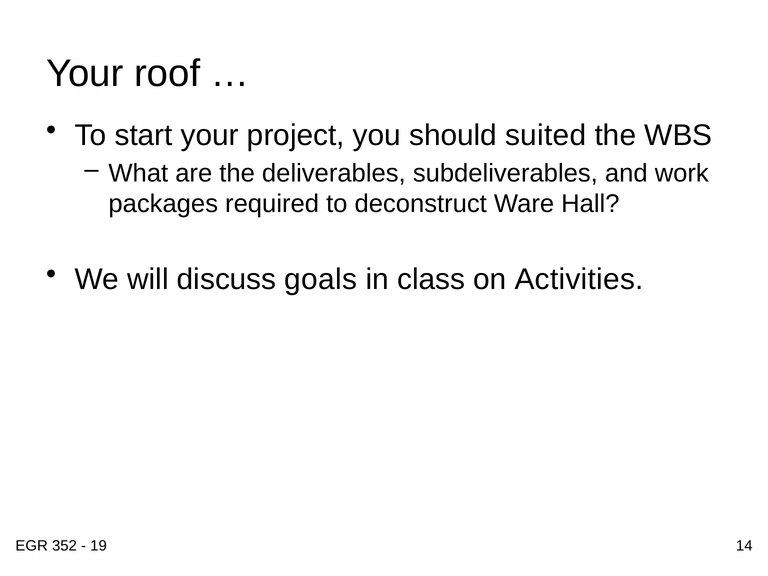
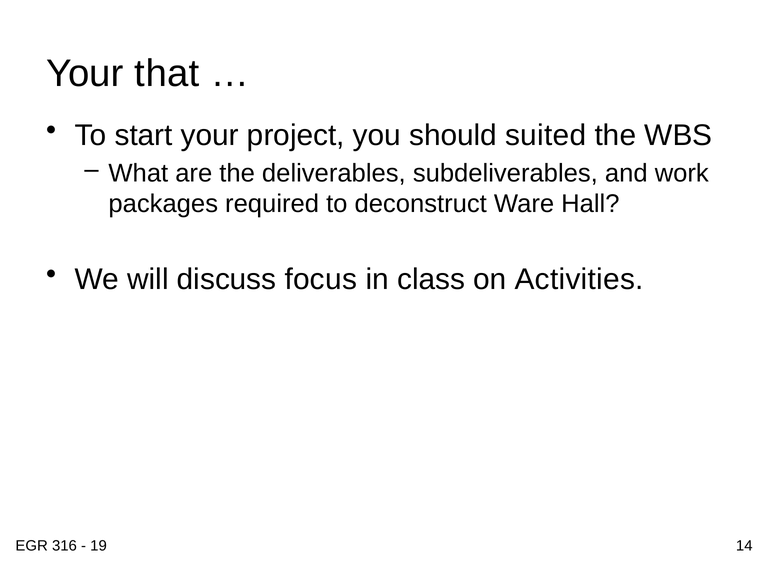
roof: roof -> that
goals: goals -> focus
352: 352 -> 316
